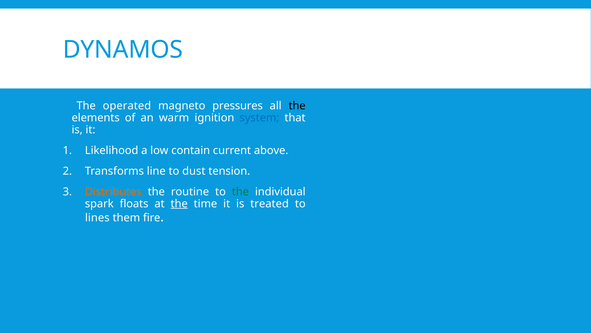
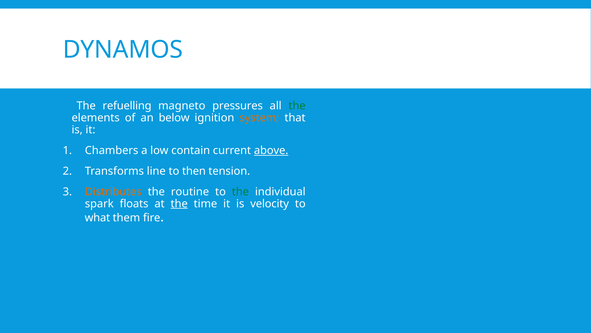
operated: operated -> refuelling
the at (297, 106) colour: black -> green
warm: warm -> below
system colour: blue -> orange
Likelihood: Likelihood -> Chambers
above underline: none -> present
dust: dust -> then
treated: treated -> velocity
lines: lines -> what
